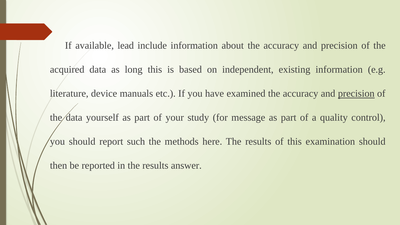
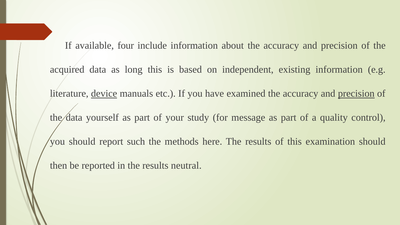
lead: lead -> four
device underline: none -> present
answer: answer -> neutral
